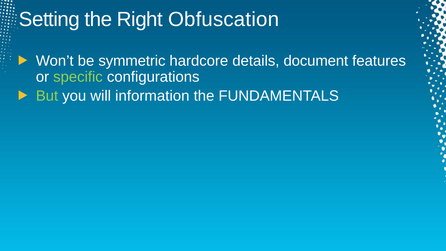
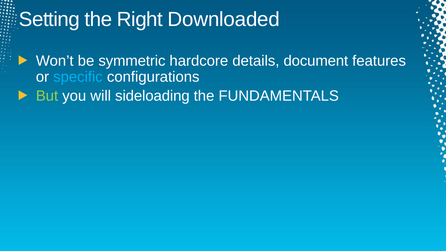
Obfuscation: Obfuscation -> Downloaded
specific colour: light green -> light blue
information: information -> sideloading
